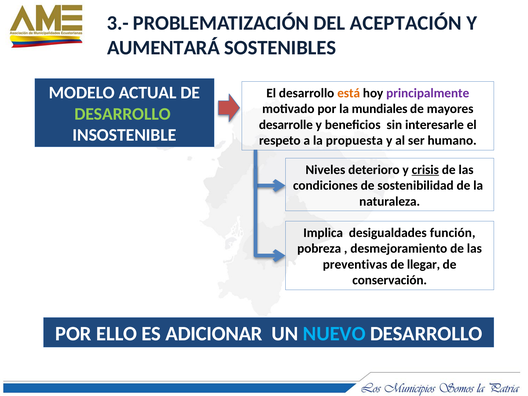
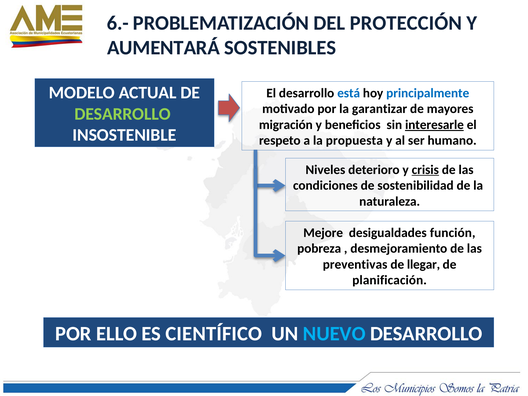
3.-: 3.- -> 6.-
ACEPTACIÓN: ACEPTACIÓN -> PROTECCIÓN
está colour: orange -> blue
principalmente colour: purple -> blue
mundiales: mundiales -> garantizar
desarrolle: desarrolle -> migración
interesarle underline: none -> present
Implica: Implica -> Mejore
conservación: conservación -> planificación
ADICIONAR: ADICIONAR -> CIENTÍFICO
